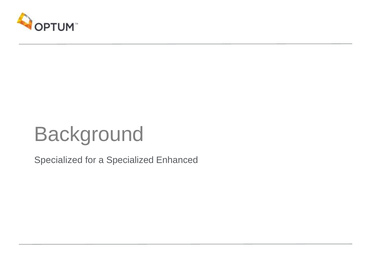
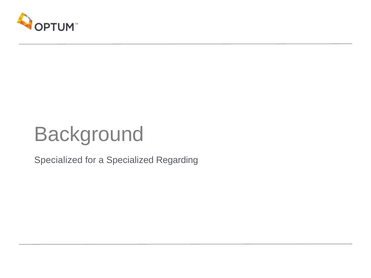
Enhanced: Enhanced -> Regarding
